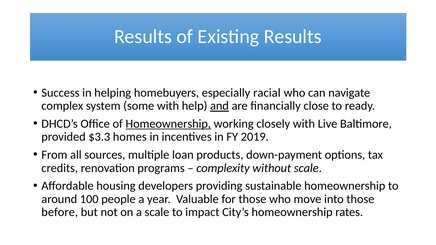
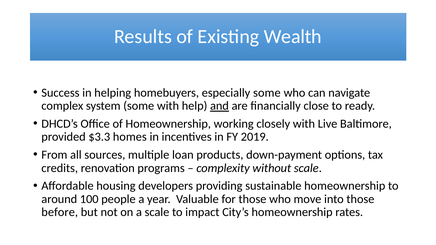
Existing Results: Results -> Wealth
especially racial: racial -> some
Homeownership at (168, 124) underline: present -> none
